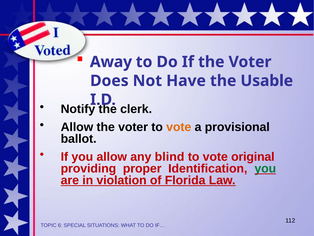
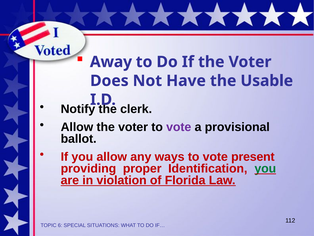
vote at (179, 127) colour: orange -> purple
blind: blind -> ways
original: original -> present
